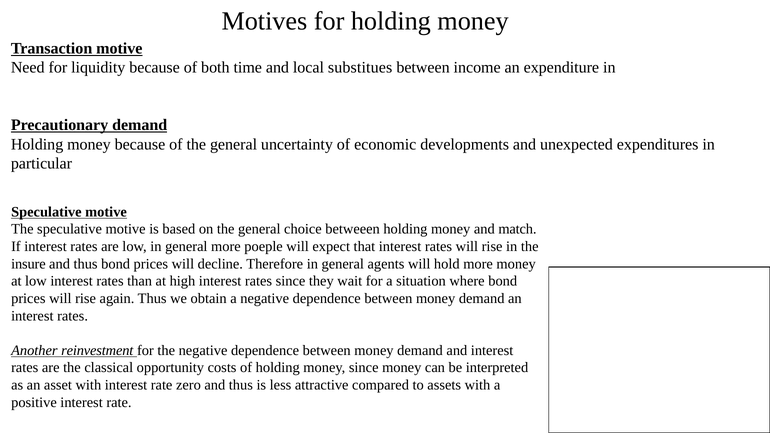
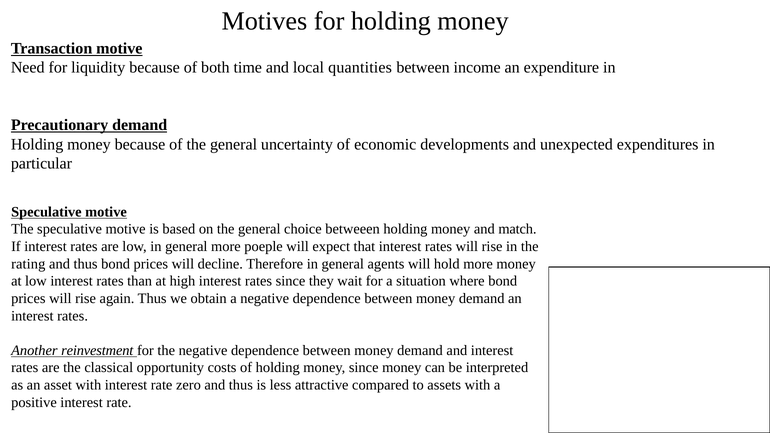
substitues: substitues -> quantities
insure: insure -> rating
